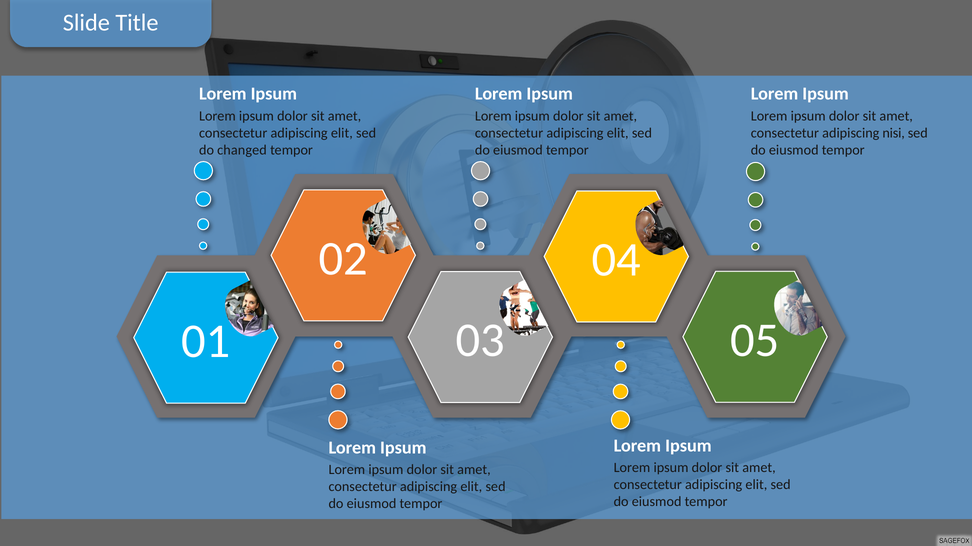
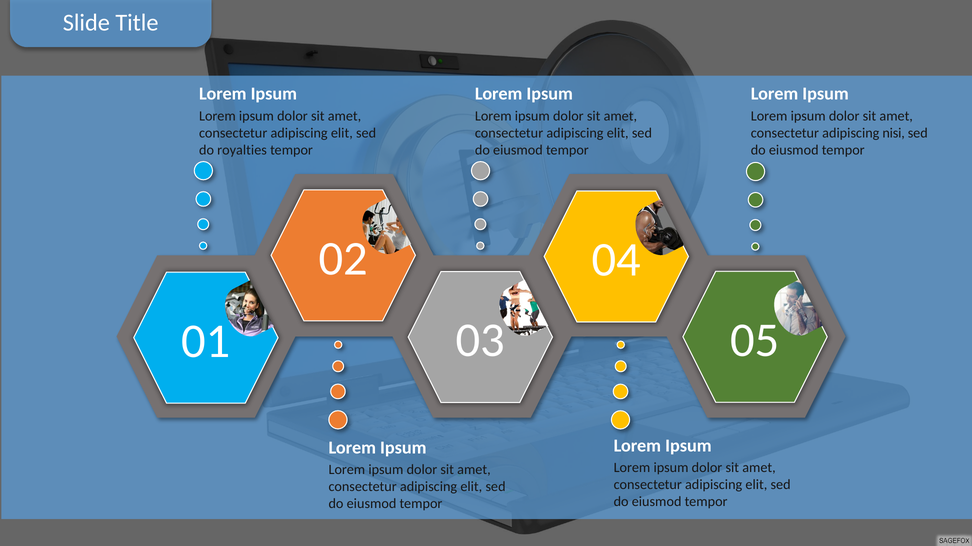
changed: changed -> royalties
